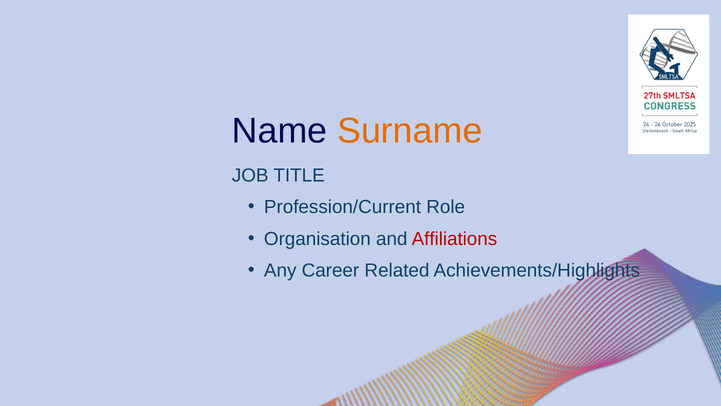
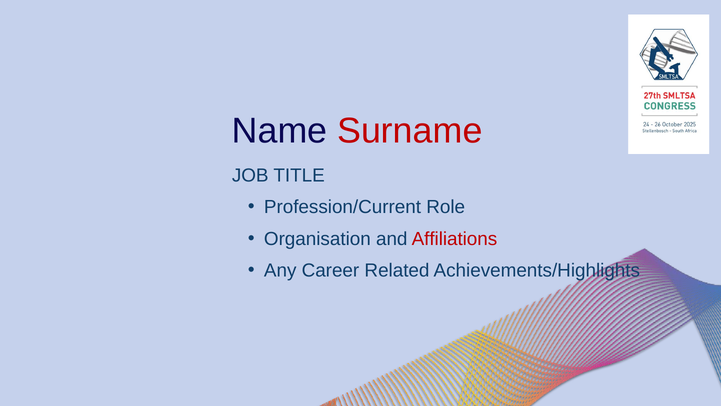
Surname colour: orange -> red
